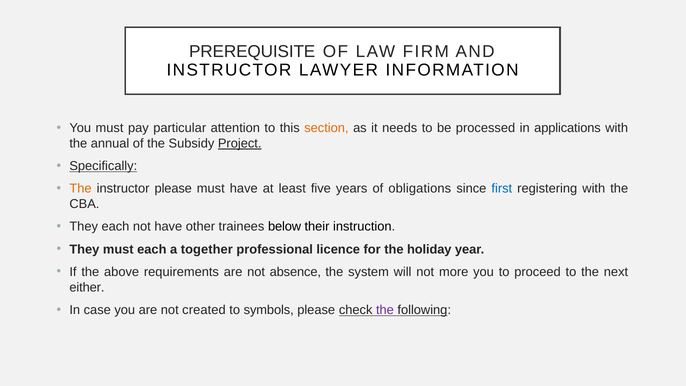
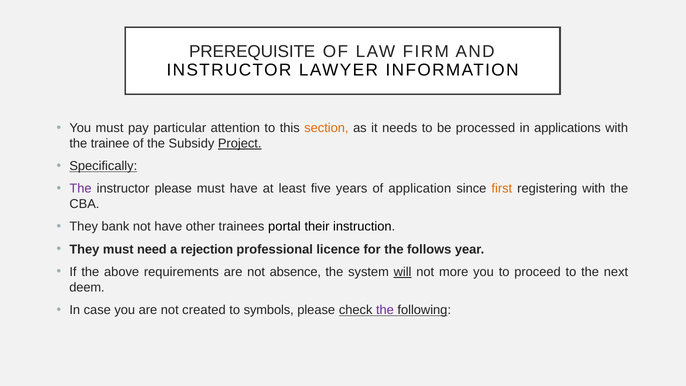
annual: annual -> trainee
The at (80, 189) colour: orange -> purple
obligations: obligations -> application
first colour: blue -> orange
They each: each -> bank
below: below -> portal
must each: each -> need
together: together -> rejection
holiday: holiday -> follows
will underline: none -> present
either: either -> deem
